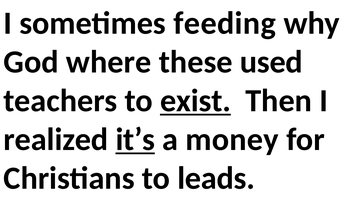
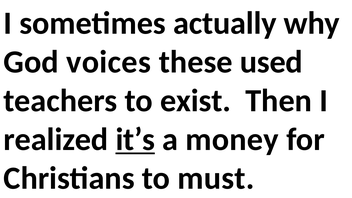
feeding: feeding -> actually
where: where -> voices
exist underline: present -> none
leads: leads -> must
